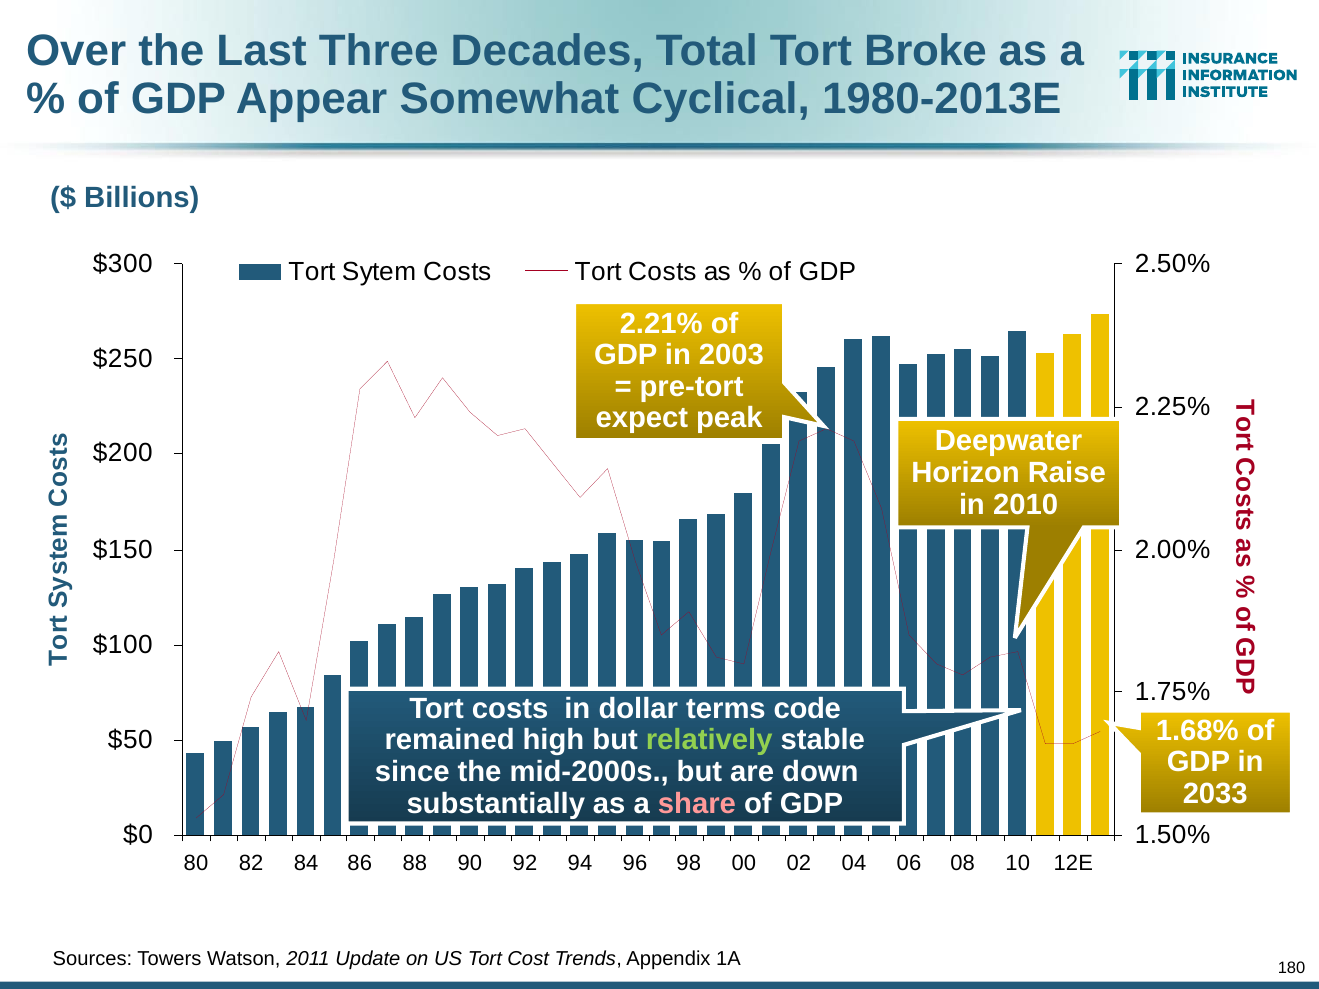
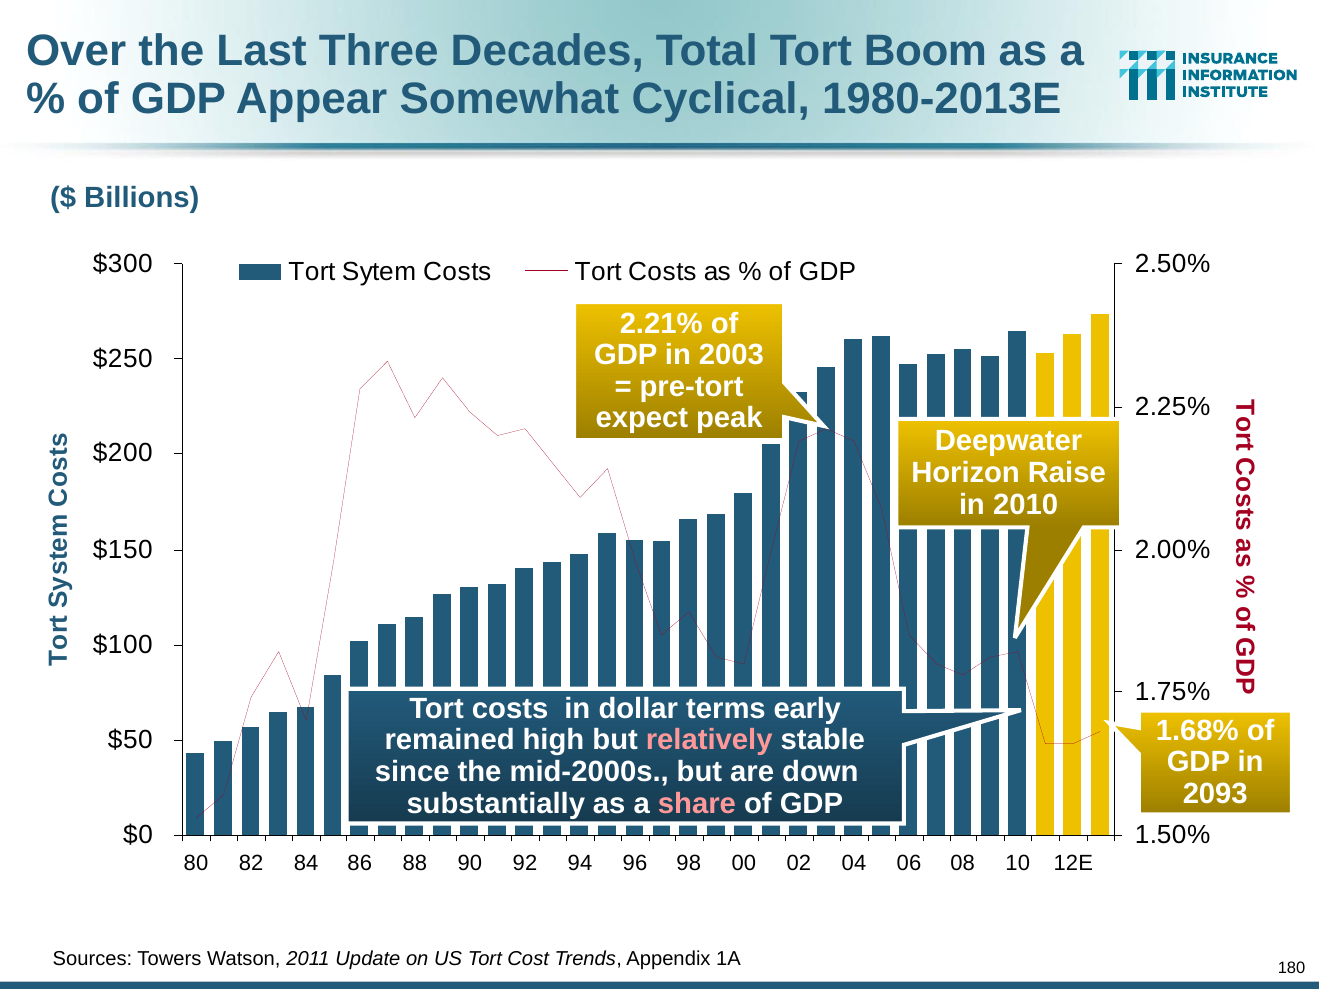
Broke: Broke -> Boom
code: code -> early
relatively colour: light green -> pink
2033: 2033 -> 2093
